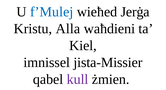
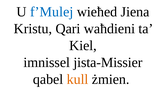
Jerġa: Jerġa -> Jiena
Alla: Alla -> Qari
kull colour: purple -> orange
